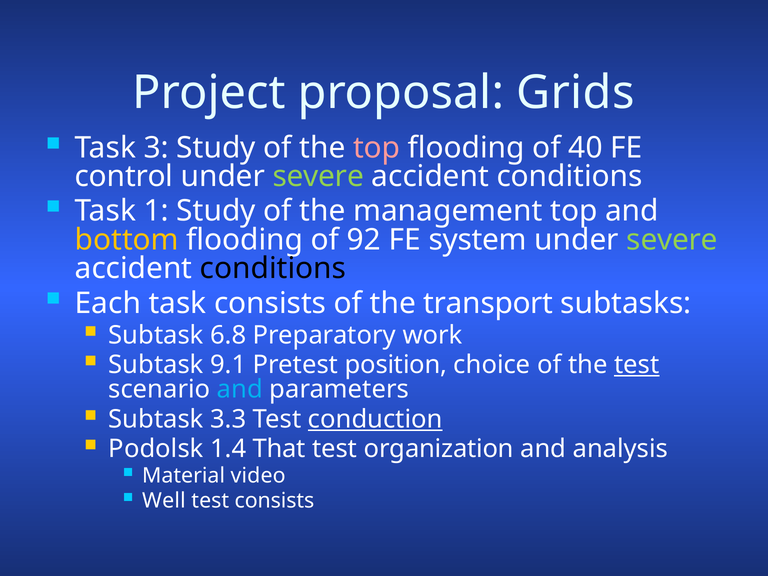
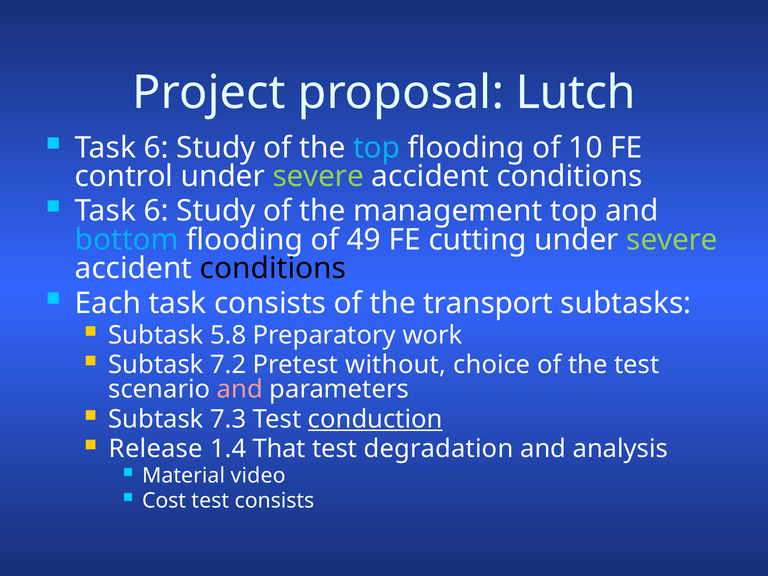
Grids: Grids -> Lutch
3 at (156, 148): 3 -> 6
top at (377, 148) colour: pink -> light blue
40: 40 -> 10
1 at (156, 211): 1 -> 6
bottom colour: yellow -> light blue
92: 92 -> 49
system: system -> cutting
6.8: 6.8 -> 5.8
9.1: 9.1 -> 7.2
position: position -> without
test at (637, 365) underline: present -> none
and at (240, 389) colour: light blue -> pink
3.3: 3.3 -> 7.3
Podolsk: Podolsk -> Release
organization: organization -> degradation
Well: Well -> Cost
